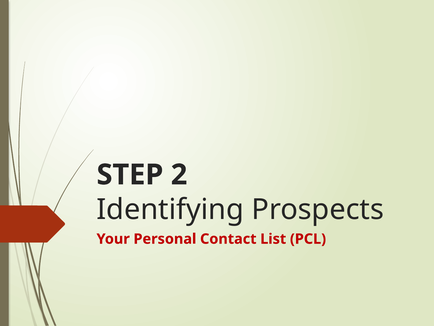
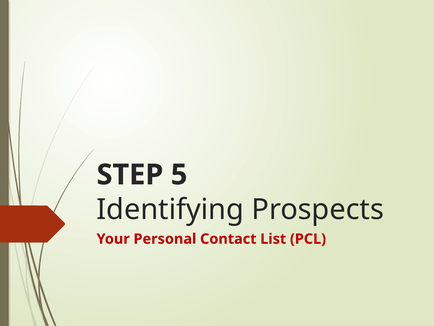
2: 2 -> 5
